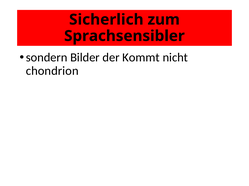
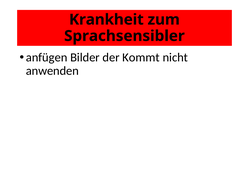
Sicherlich: Sicherlich -> Krankheit
sondern: sondern -> anfügen
chondrion: chondrion -> anwenden
